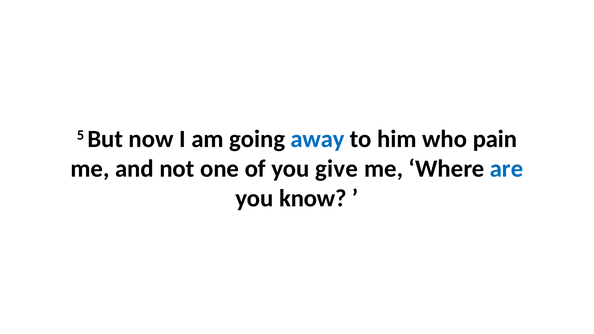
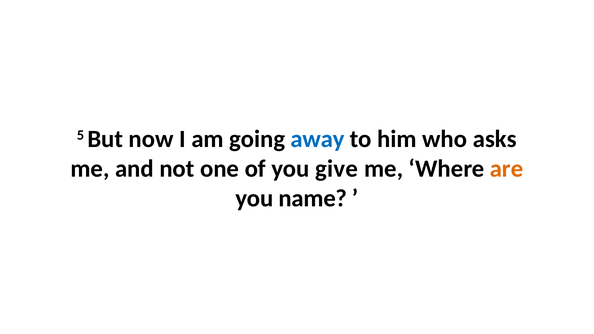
pain: pain -> asks
are colour: blue -> orange
know: know -> name
